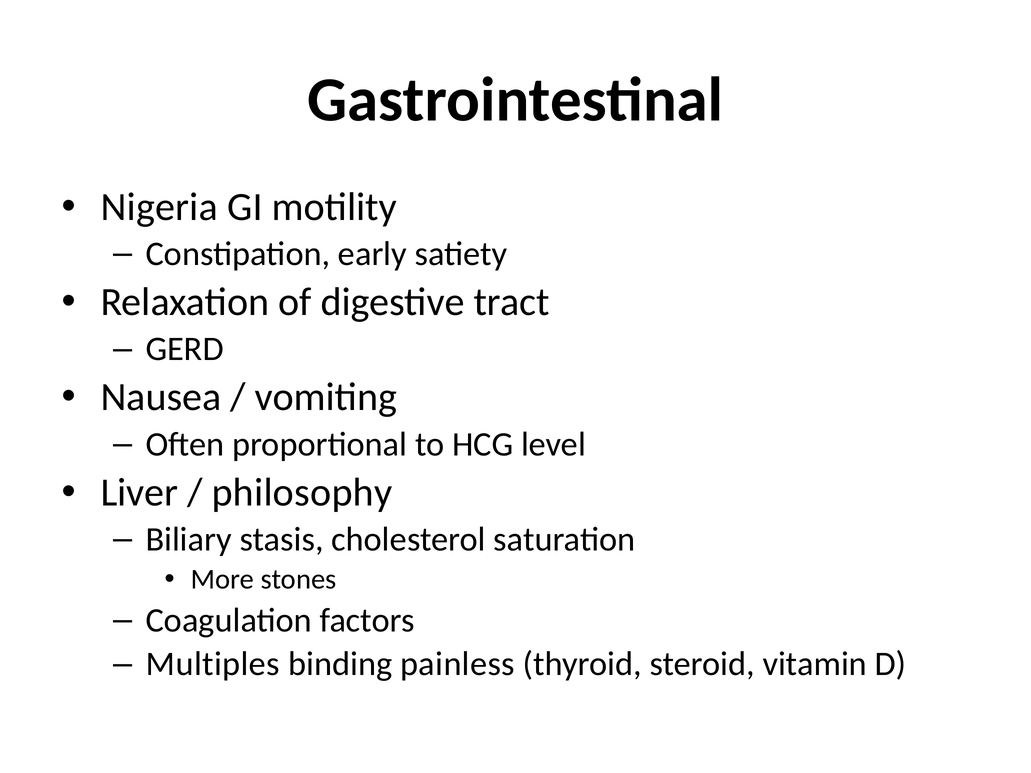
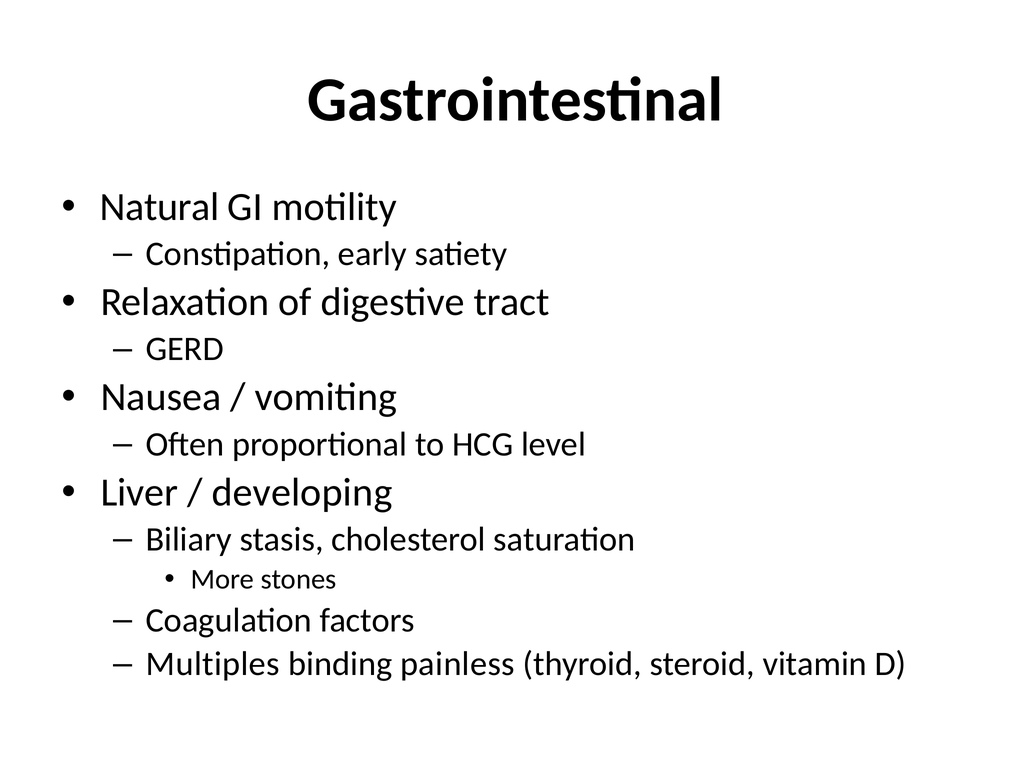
Nigeria: Nigeria -> Natural
philosophy: philosophy -> developing
